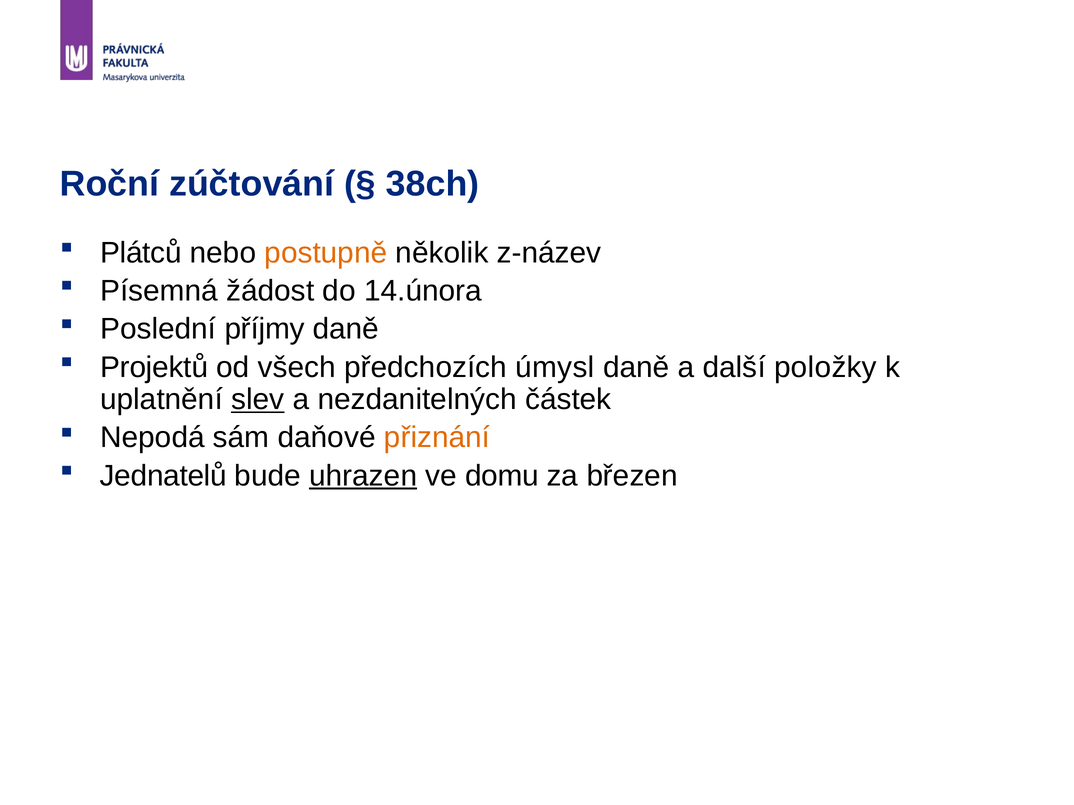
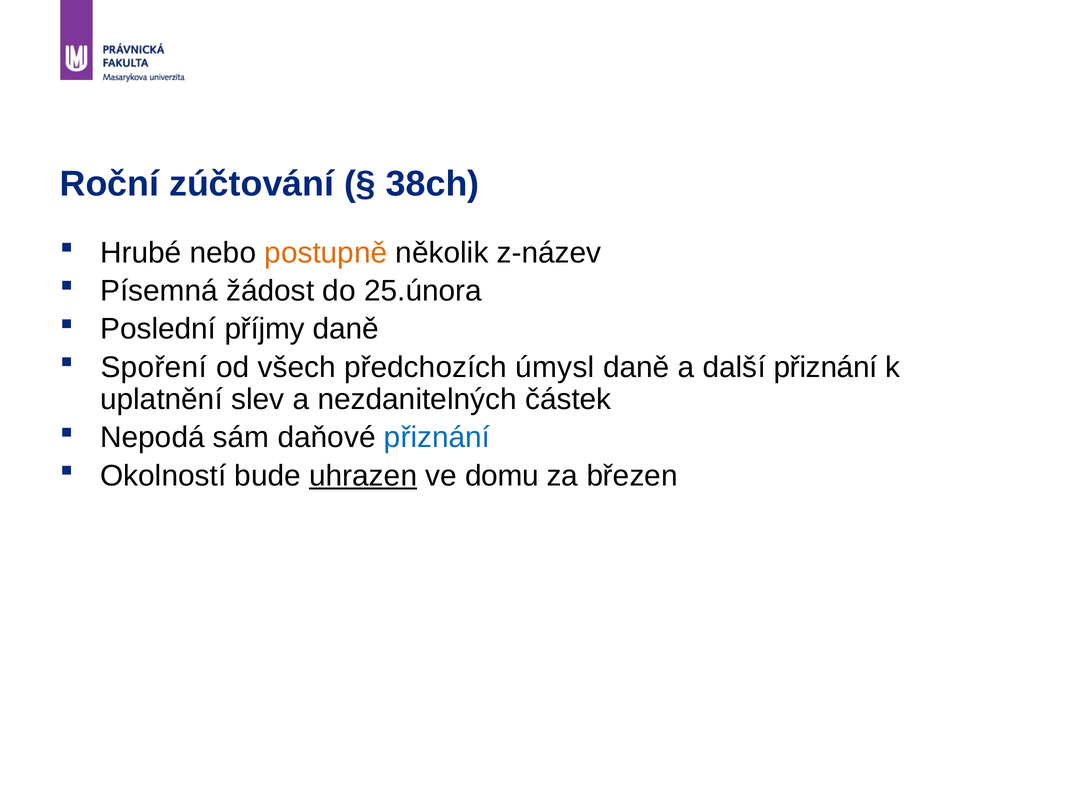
Plátců: Plátců -> Hrubé
14.února: 14.února -> 25.února
Projektů: Projektů -> Spoření
další položky: položky -> přiznání
slev underline: present -> none
přiznání at (437, 438) colour: orange -> blue
Jednatelů: Jednatelů -> Okolností
